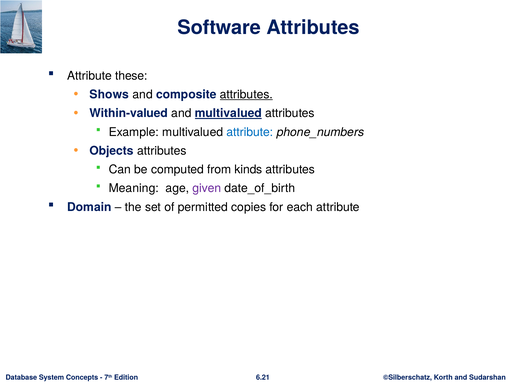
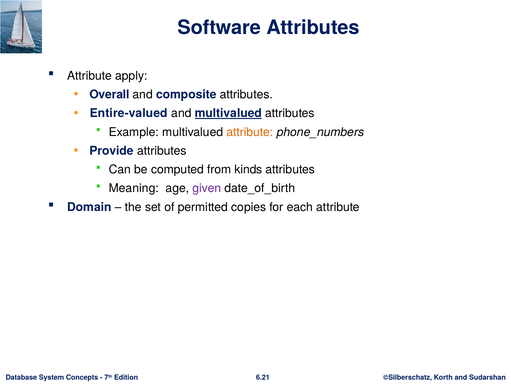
these: these -> apply
Shows: Shows -> Overall
attributes at (246, 94) underline: present -> none
Within-valued: Within-valued -> Entire-valued
attribute at (250, 132) colour: blue -> orange
Objects: Objects -> Provide
